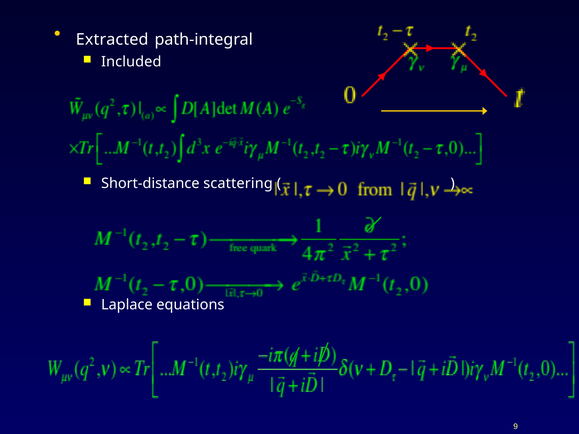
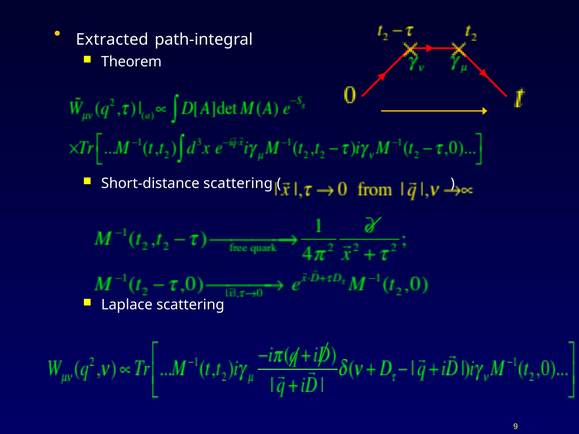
Included: Included -> Theorem
Laplace equations: equations -> scattering
